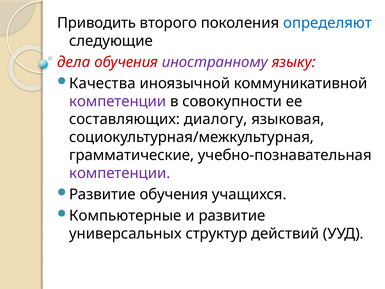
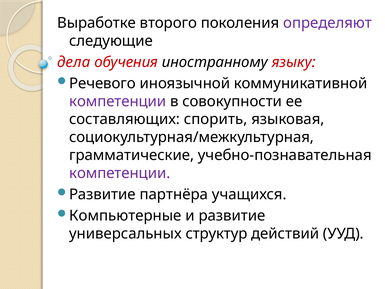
Приводить: Приводить -> Выработке
определяют colour: blue -> purple
иностранному colour: purple -> black
Качества: Качества -> Речевого
диалогу: диалогу -> спорить
Развитие обучения: обучения -> партнёра
